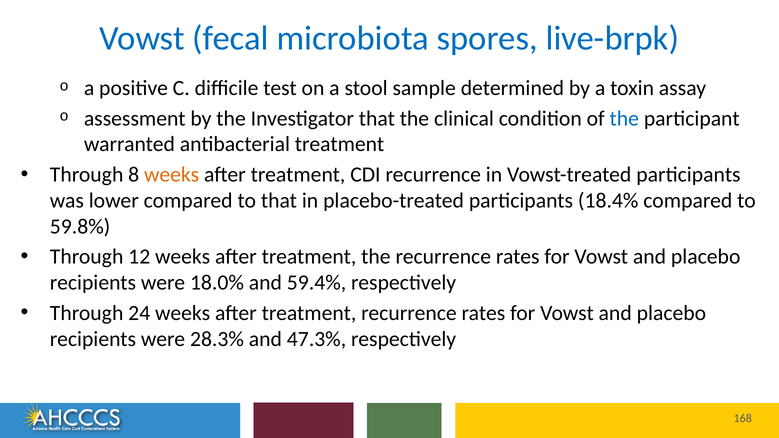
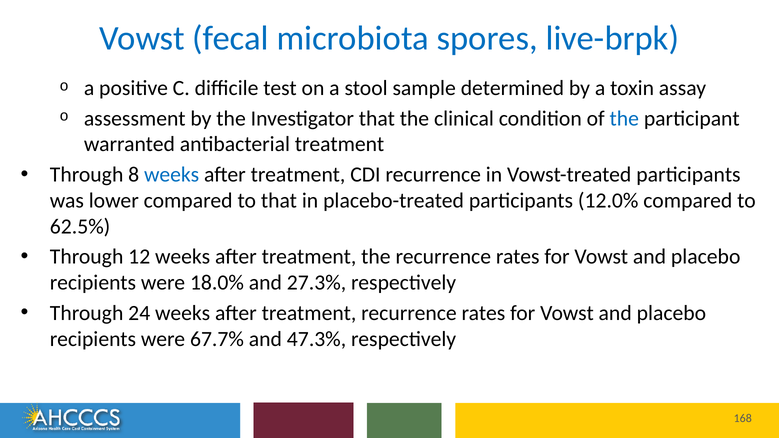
weeks at (172, 175) colour: orange -> blue
18.4%: 18.4% -> 12.0%
59.8%: 59.8% -> 62.5%
59.4%: 59.4% -> 27.3%
28.3%: 28.3% -> 67.7%
